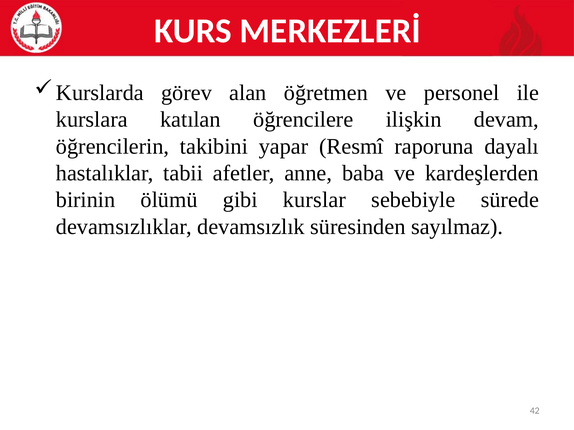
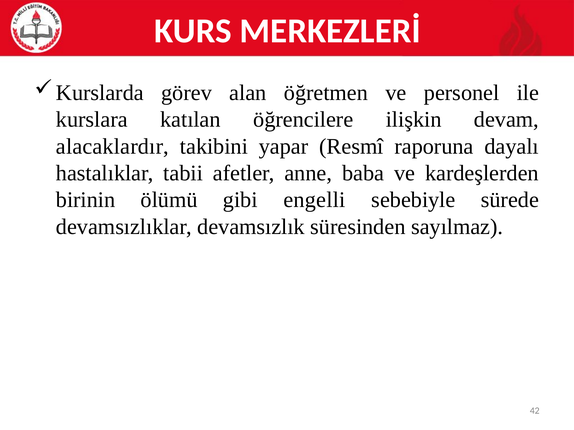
öğrencilerin: öğrencilerin -> alacaklardır
kurslar: kurslar -> engelli
